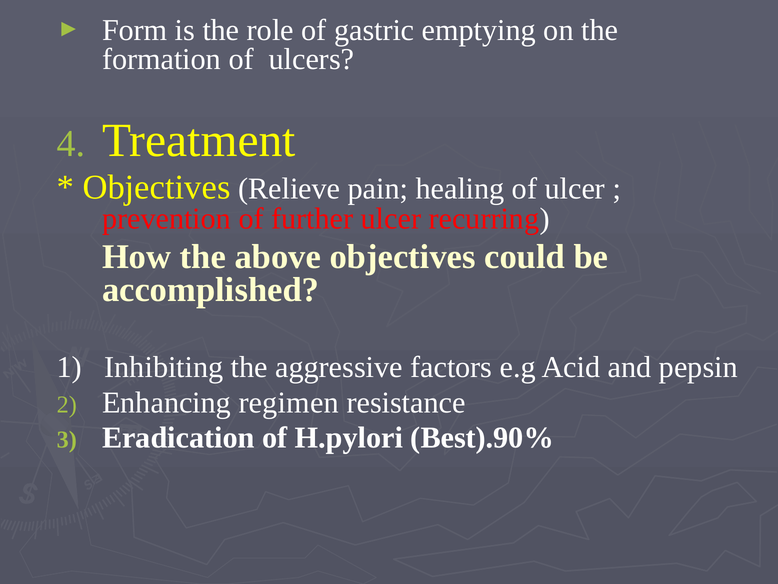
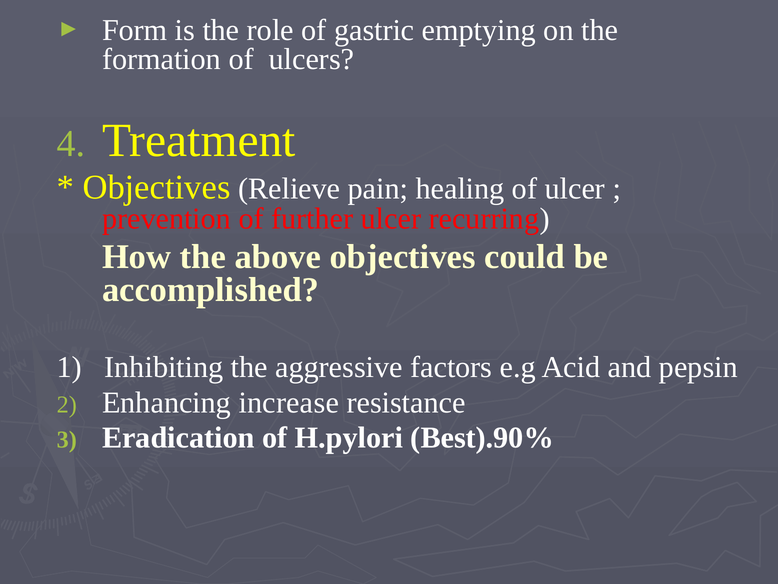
regimen: regimen -> increase
